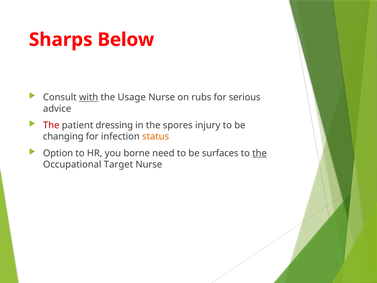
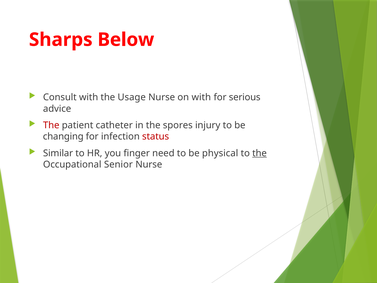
with at (89, 97) underline: present -> none
on rubs: rubs -> with
dressing: dressing -> catheter
status colour: orange -> red
Option: Option -> Similar
borne: borne -> finger
surfaces: surfaces -> physical
Target: Target -> Senior
